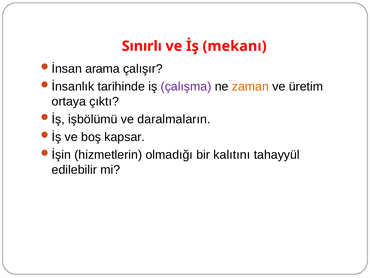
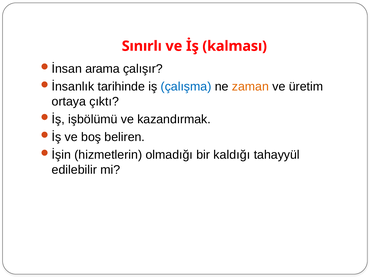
mekanı: mekanı -> kalması
çalışma colour: purple -> blue
daralmaların: daralmaların -> kazandırmak
kapsar: kapsar -> beliren
kalıtını: kalıtını -> kaldığı
